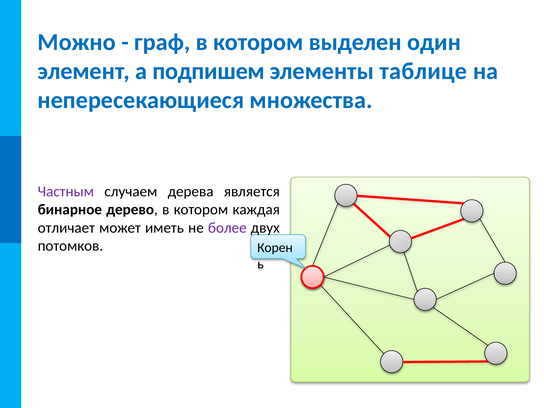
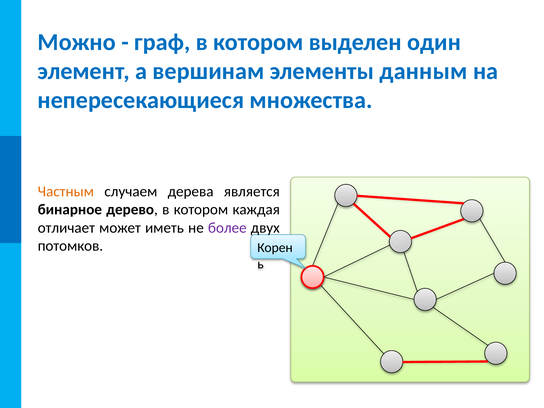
подпишем: подпишем -> вершинам
таблице: таблице -> данным
Частным colour: purple -> orange
